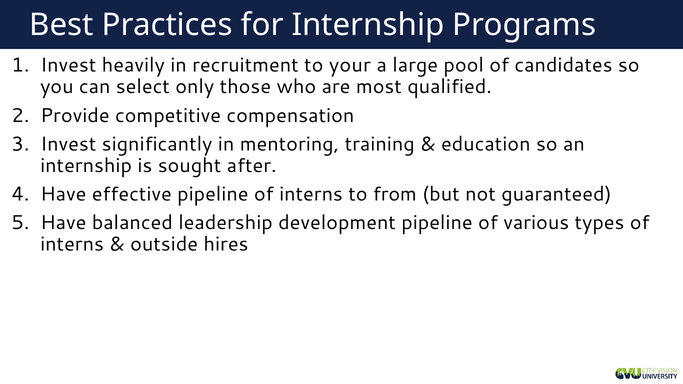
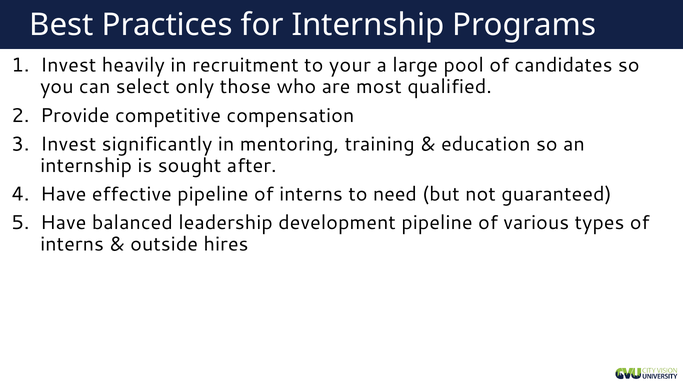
from: from -> need
